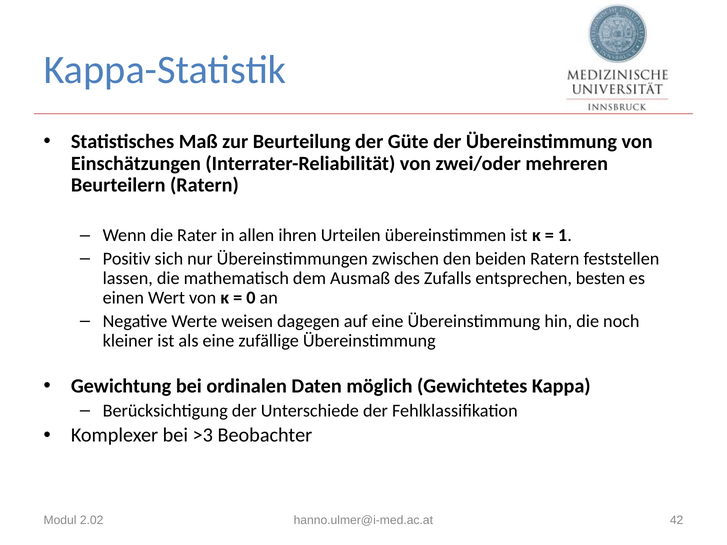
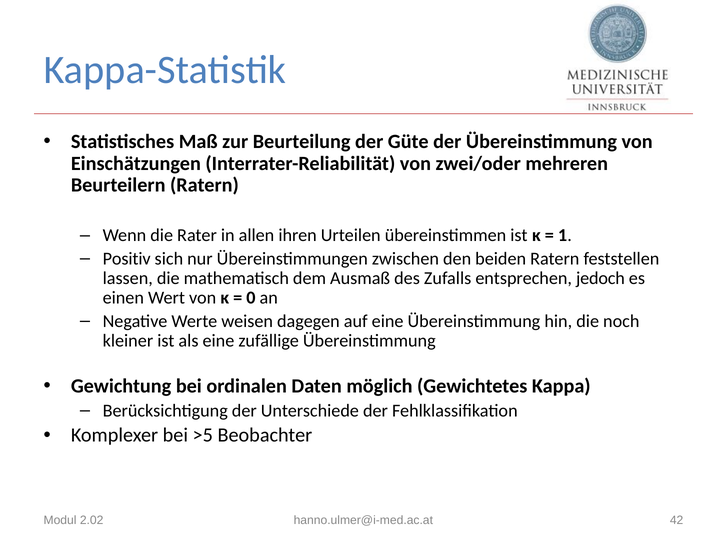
besten: besten -> jedoch
>3: >3 -> >5
